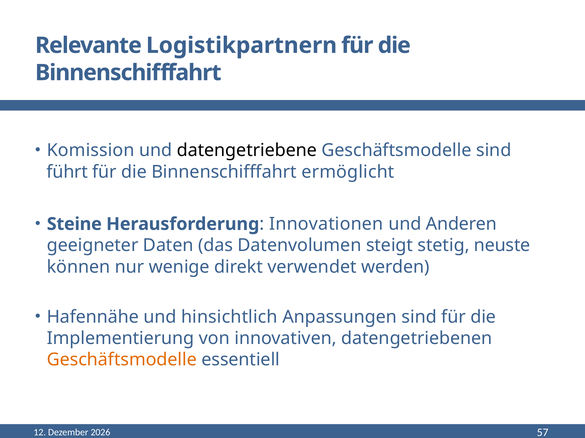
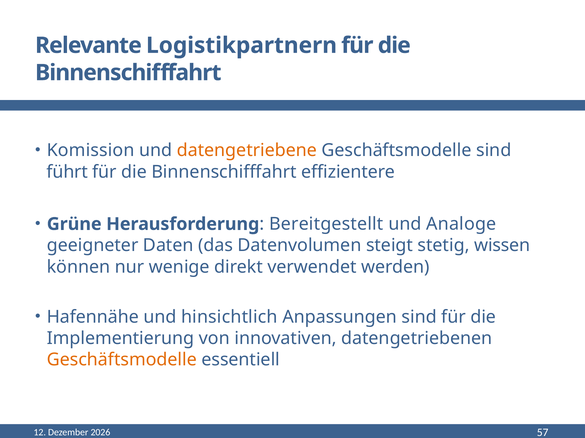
datengetriebene colour: black -> orange
ermöglicht: ermöglicht -> effizientere
Steine: Steine -> Grüne
Innovationen: Innovationen -> Bereitgestellt
Anderen: Anderen -> Analoge
neuste: neuste -> wissen
